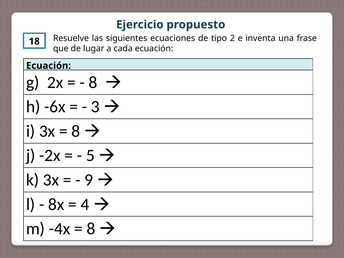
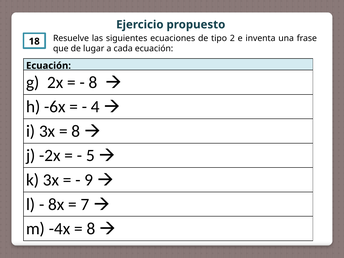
3: 3 -> 4
4: 4 -> 7
